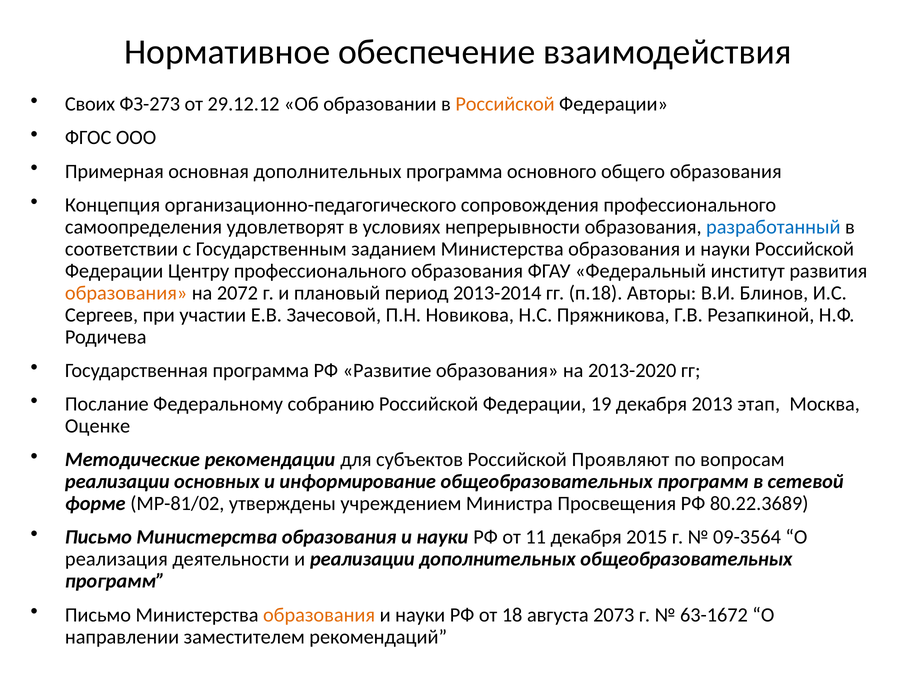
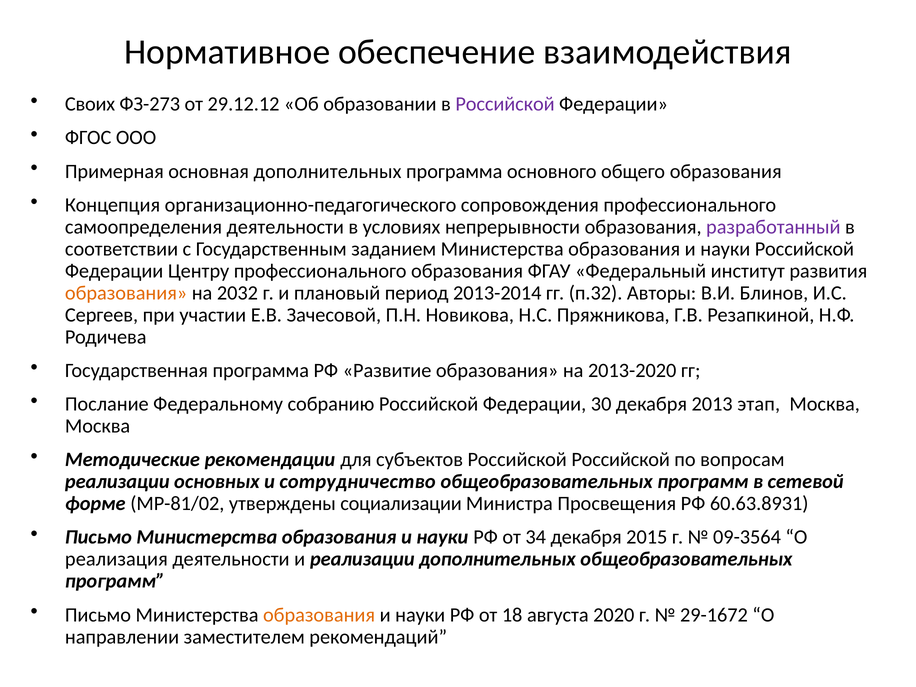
Российской at (505, 104) colour: orange -> purple
самоопределения удовлетворят: удовлетворят -> деятельности
разработанный colour: blue -> purple
2072: 2072 -> 2032
п.18: п.18 -> п.32
19: 19 -> 30
Оценке at (98, 426): Оценке -> Москва
Российской Проявляют: Проявляют -> Российской
информирование: информирование -> сотрудничество
учреждением: учреждением -> социализации
80.22.3689: 80.22.3689 -> 60.63.8931
11: 11 -> 34
2073: 2073 -> 2020
63-1672: 63-1672 -> 29-1672
